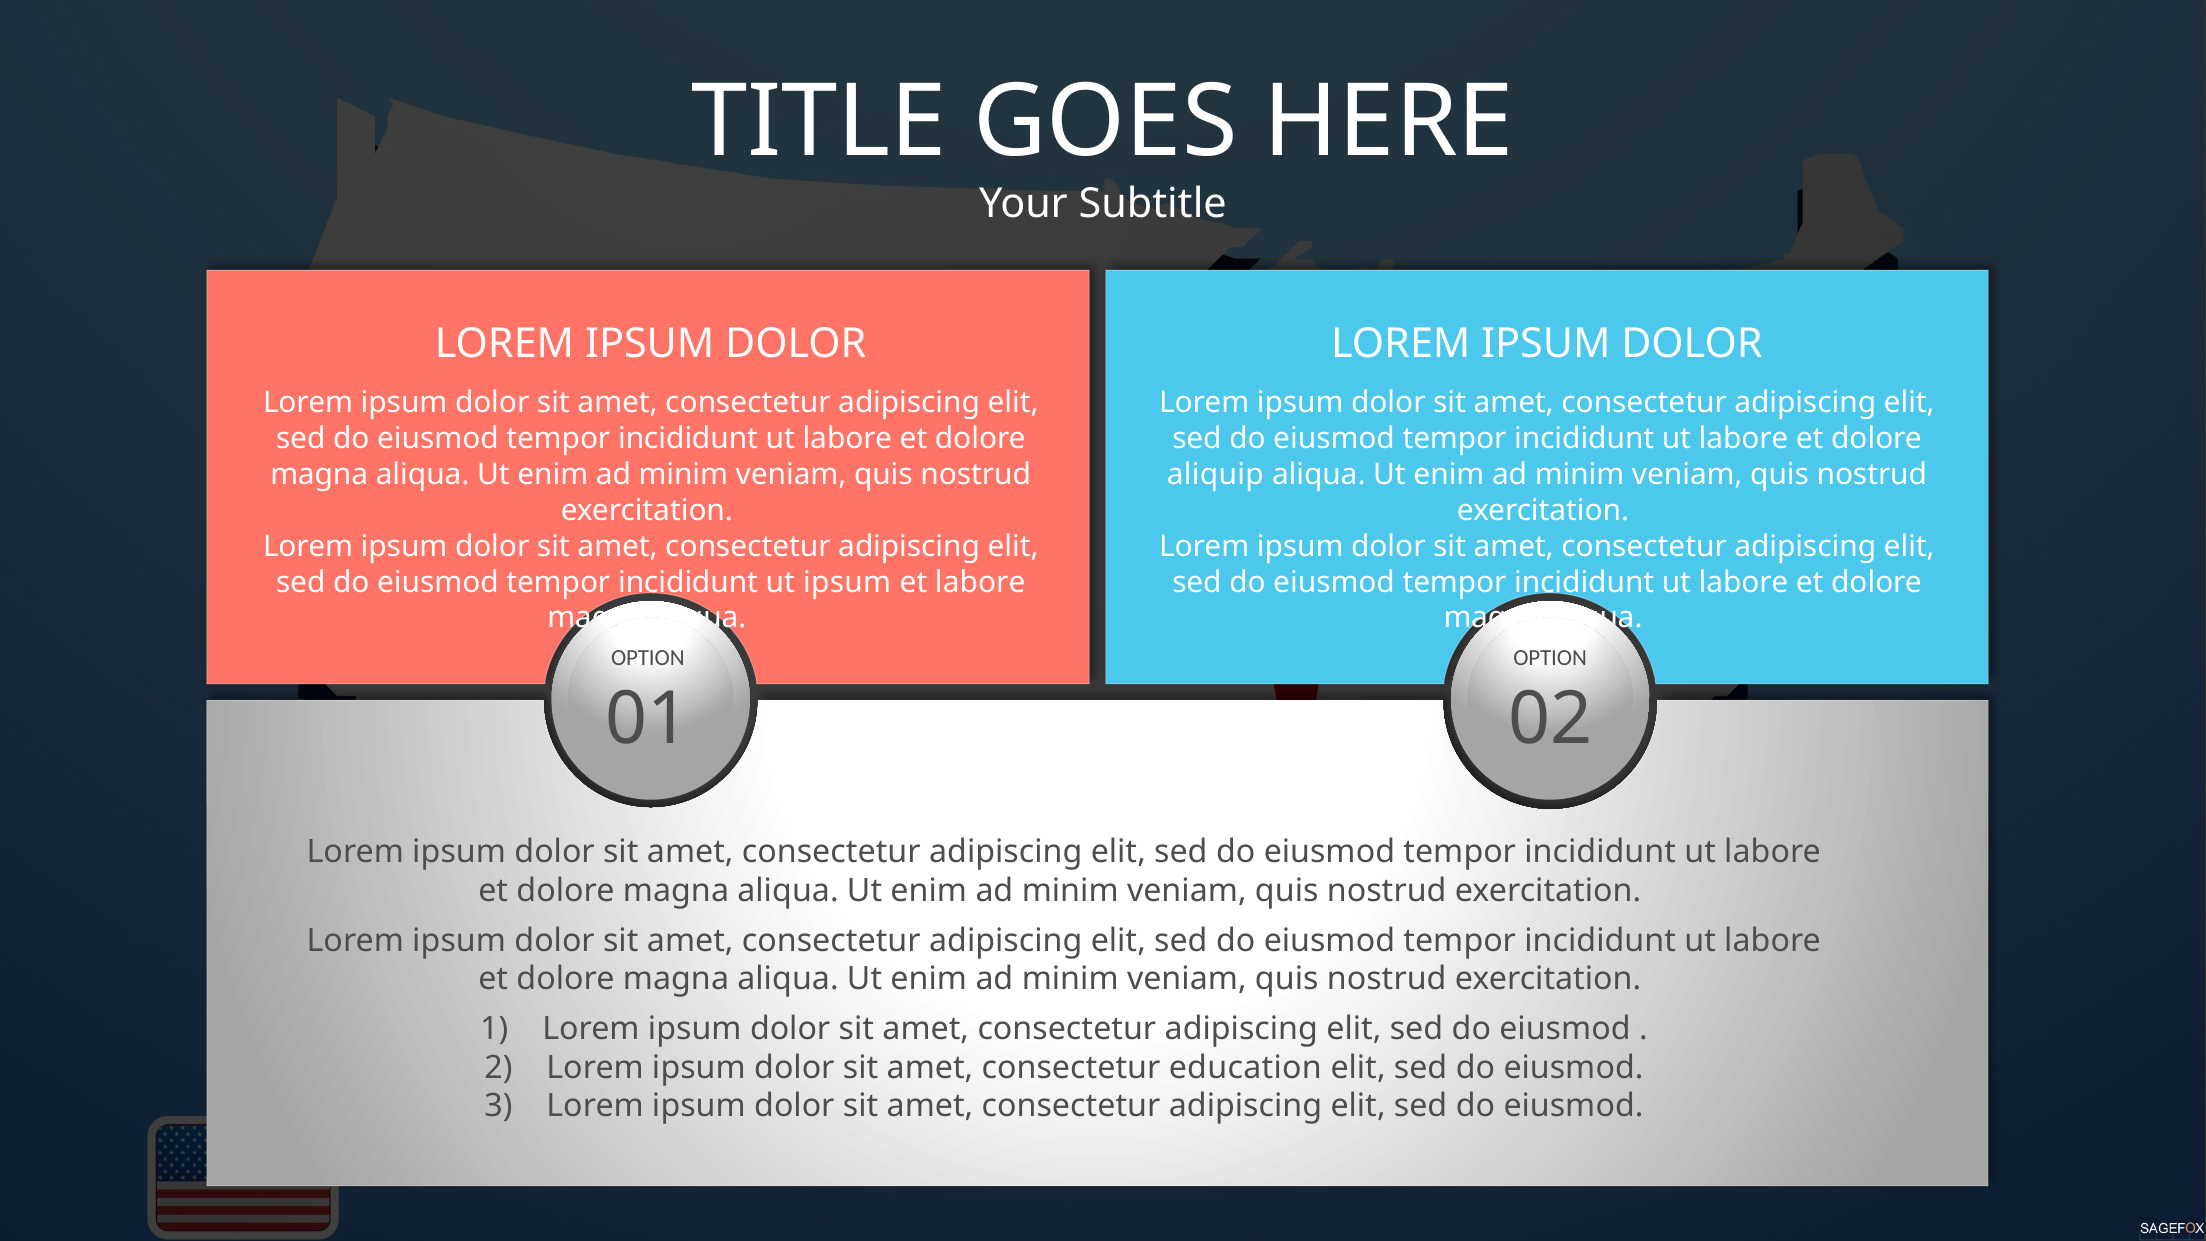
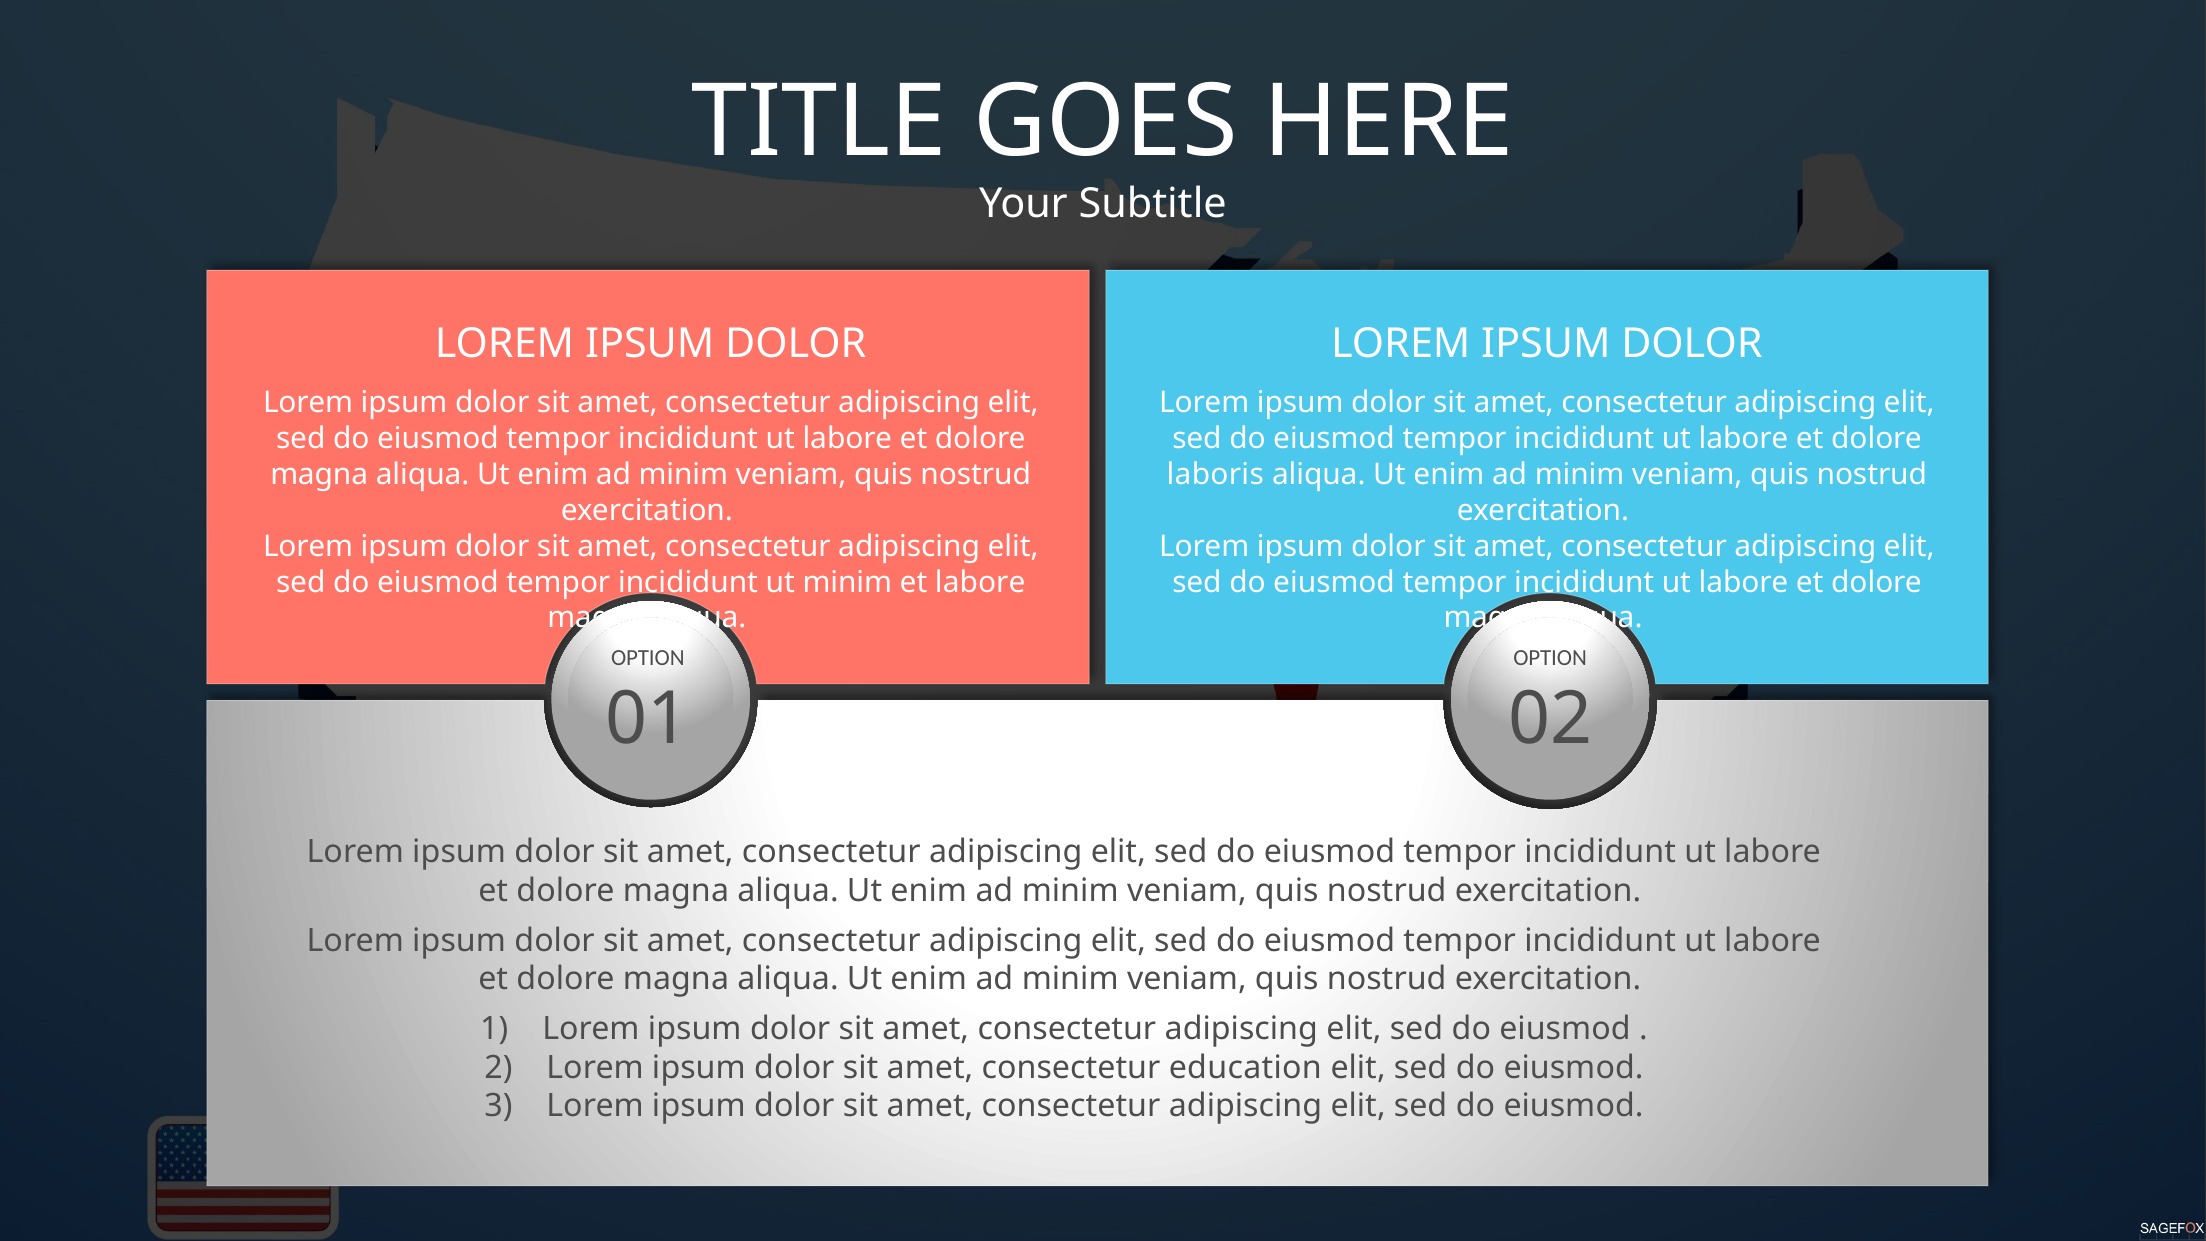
aliquip: aliquip -> laboris
ipsum at (847, 582): ipsum -> minim
